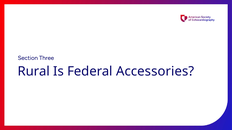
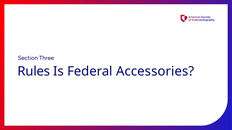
Rural: Rural -> Rules
